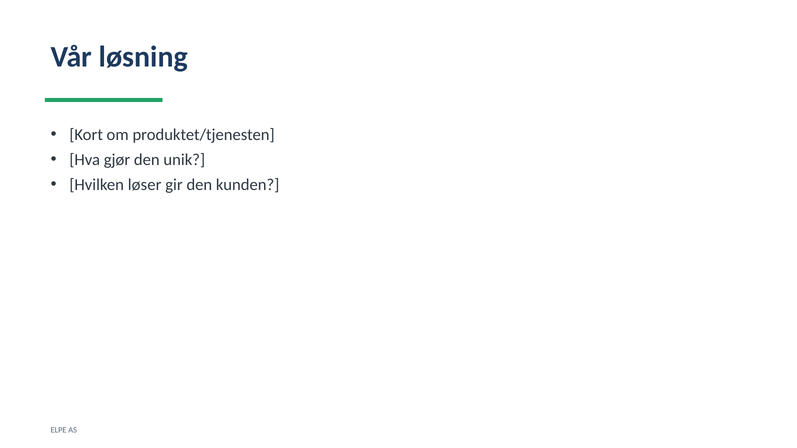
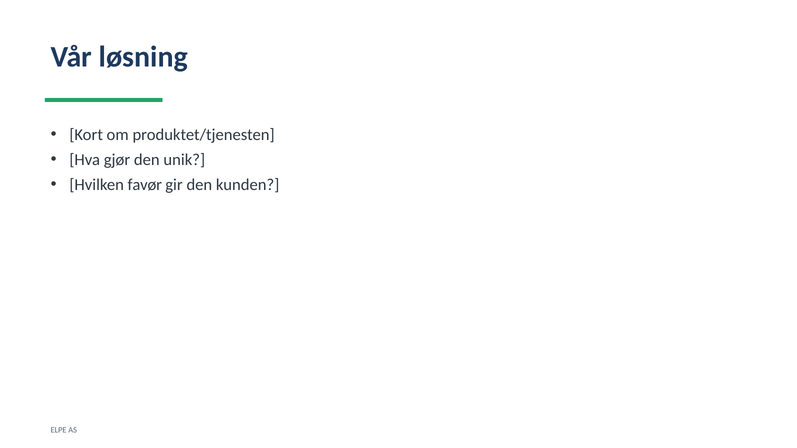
løser: løser -> favør
